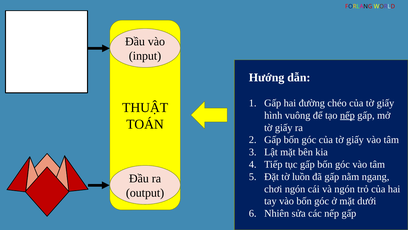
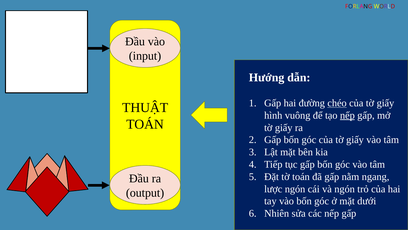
chéo underline: none -> present
tờ luồn: luồn -> toán
chơi: chơi -> lược
